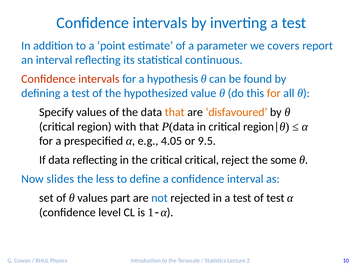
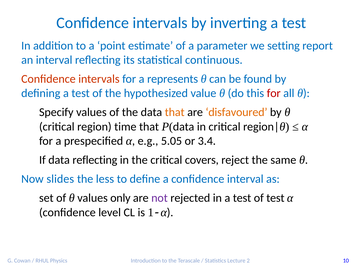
covers: covers -> setting
hypothesis: hypothesis -> represents
for at (274, 93) colour: orange -> red
with: with -> time
4.05: 4.05 -> 5.05
9.5: 9.5 -> 3.4
critical critical: critical -> covers
some: some -> same
part: part -> only
not colour: blue -> purple
